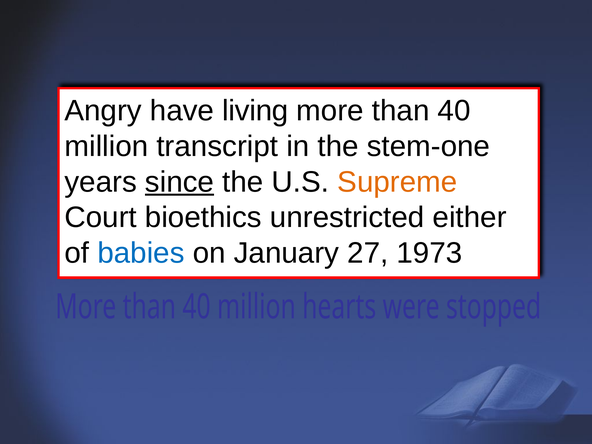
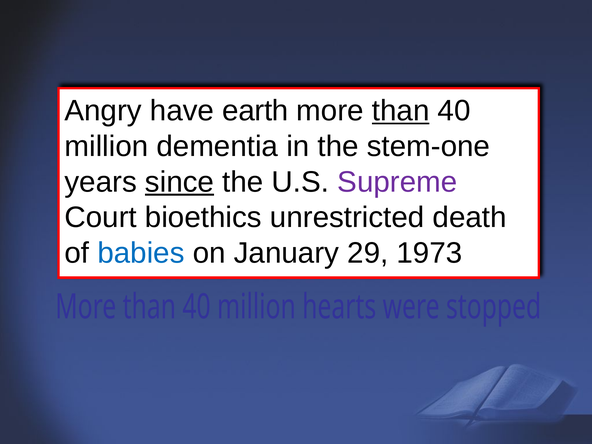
living: living -> earth
than underline: none -> present
transcript: transcript -> dementia
Supreme colour: orange -> purple
either: either -> death
27: 27 -> 29
